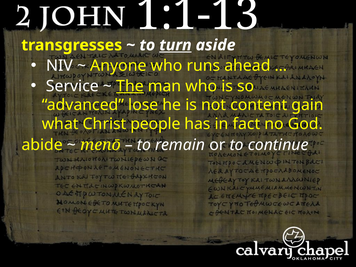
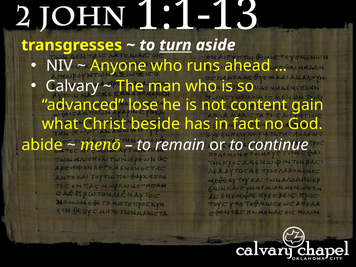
Service: Service -> Calvary
The underline: present -> none
people: people -> beside
